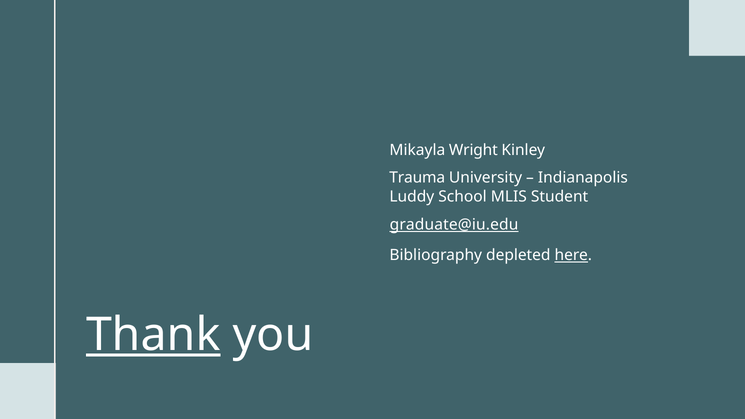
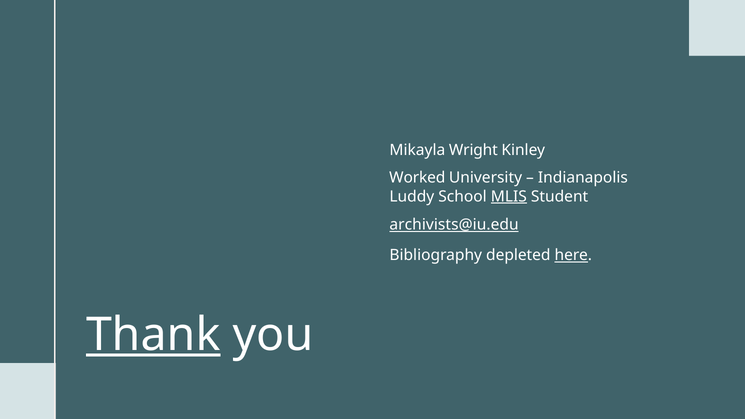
Trauma: Trauma -> Worked
MLIS underline: none -> present
graduate@iu.edu: graduate@iu.edu -> archivists@iu.edu
